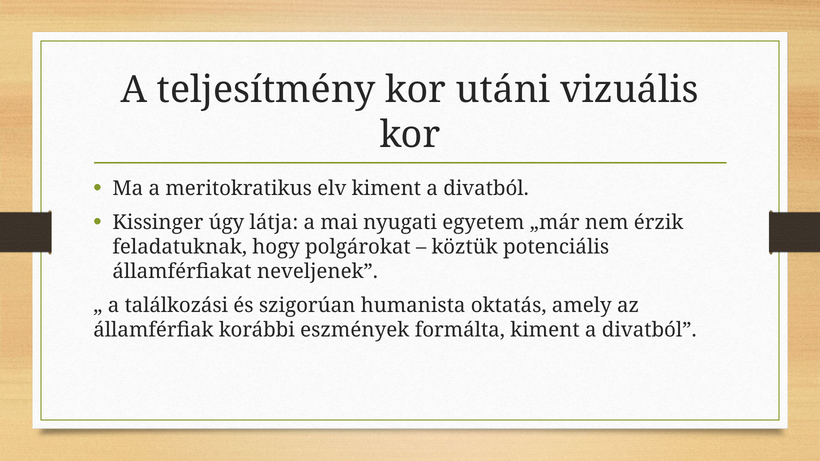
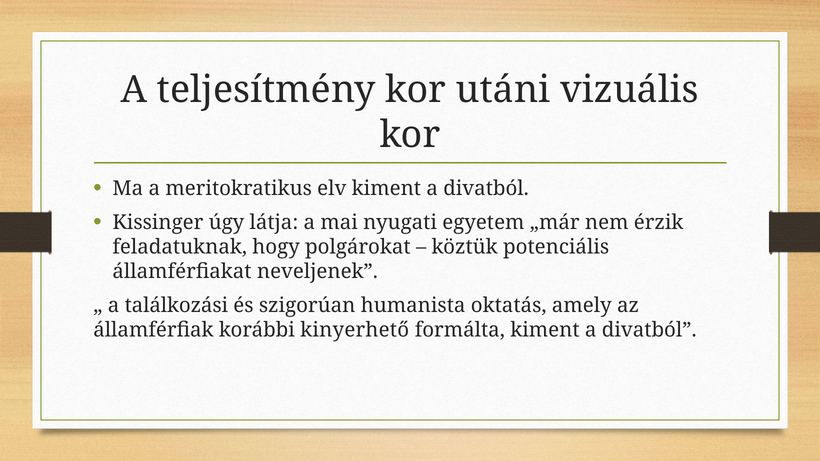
eszmények: eszmények -> kinyerhető
